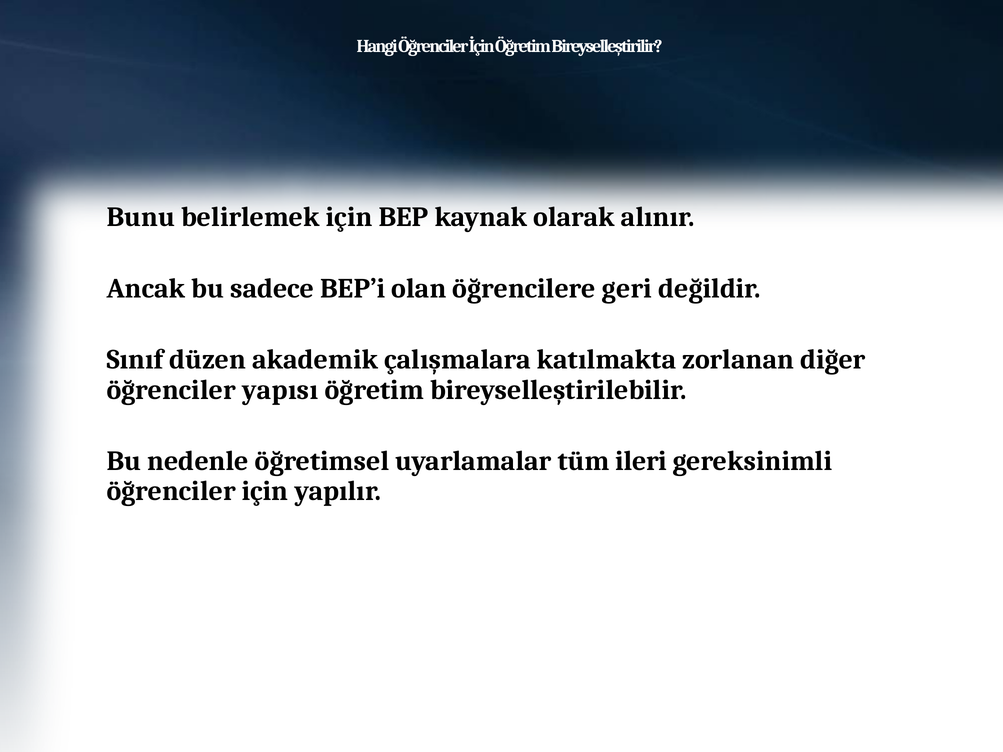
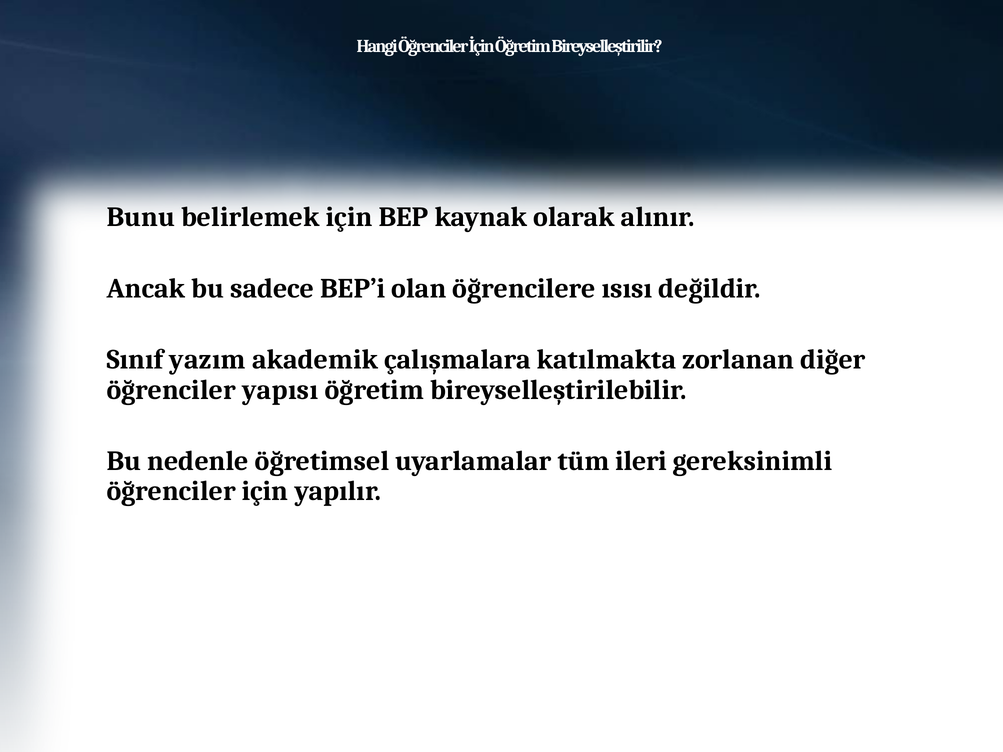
geri: geri -> ısısı
düzen: düzen -> yazım
